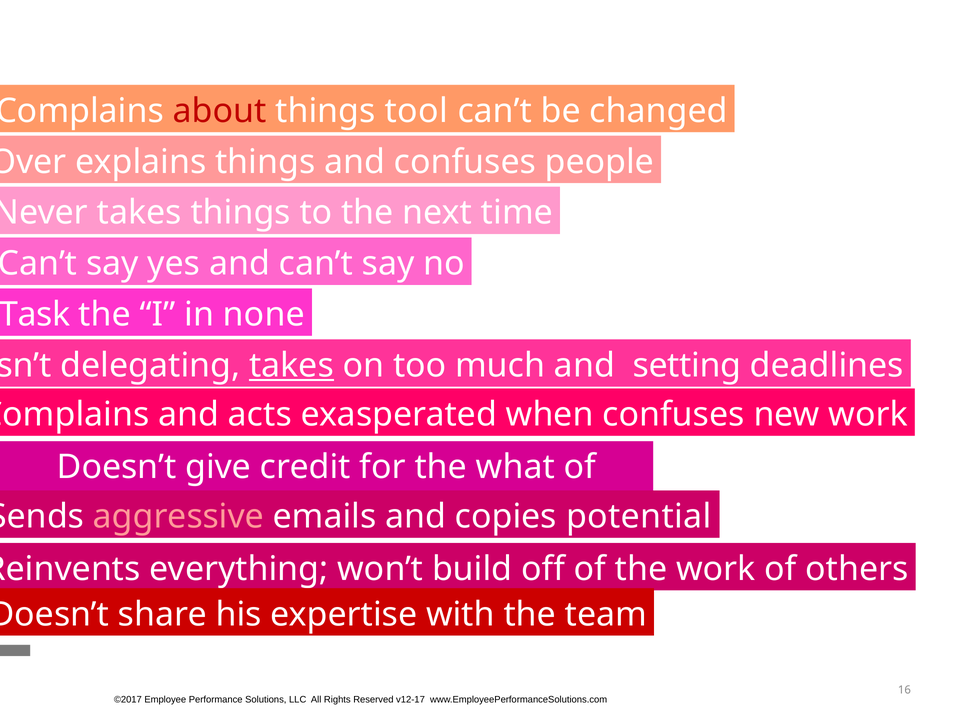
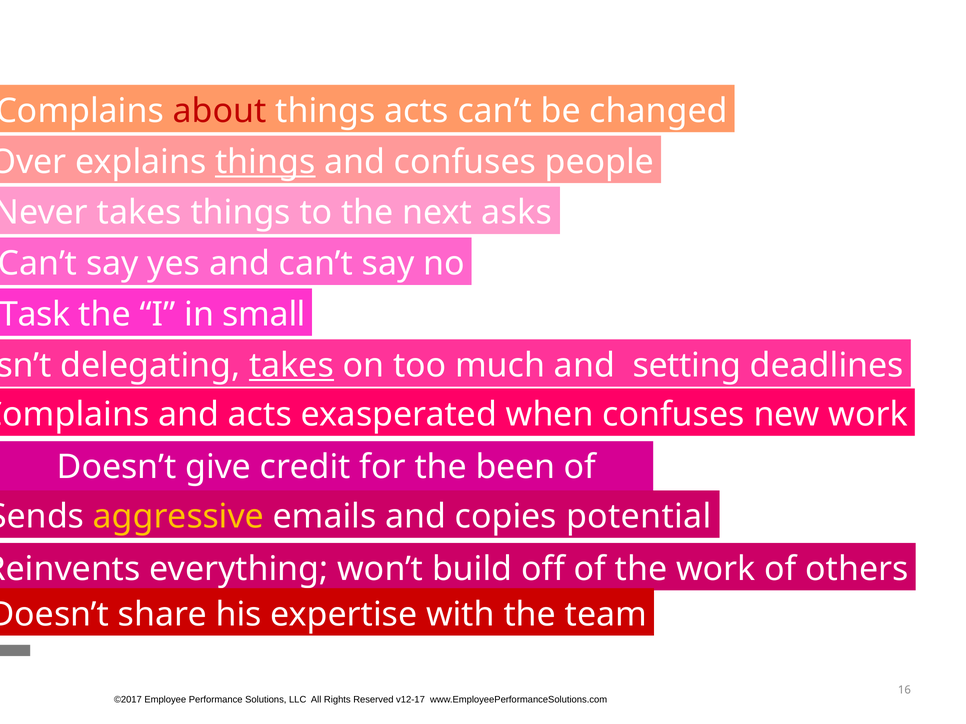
things tool: tool -> acts
things at (265, 162) underline: none -> present
time: time -> asks
none: none -> small
what: what -> been
aggressive colour: pink -> yellow
